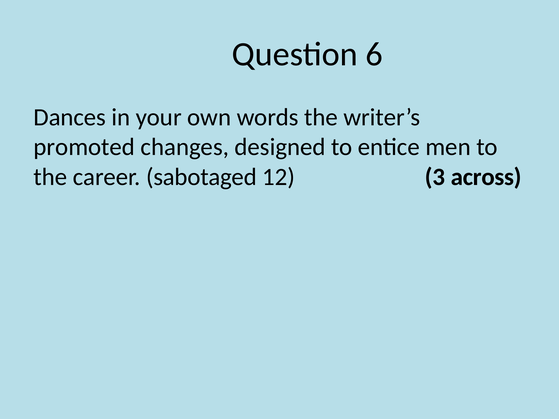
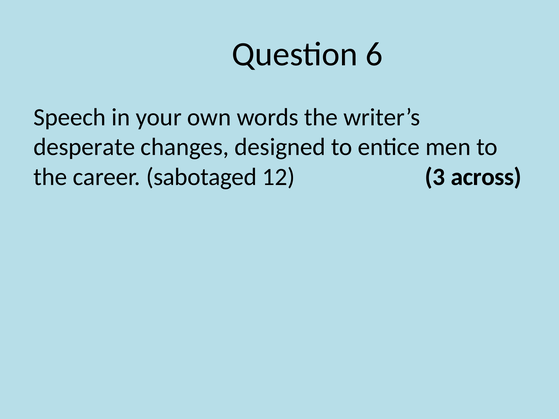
Dances: Dances -> Speech
promoted: promoted -> desperate
